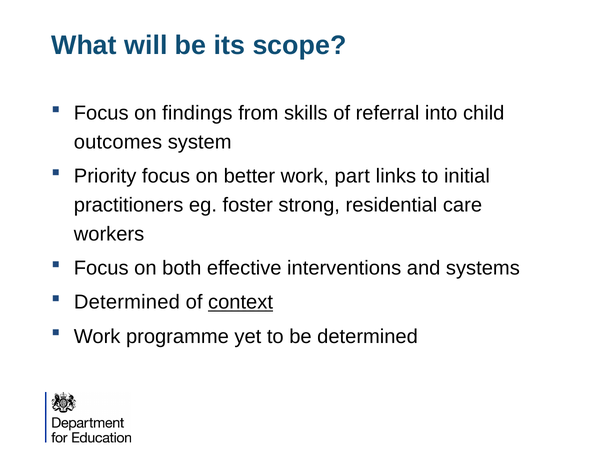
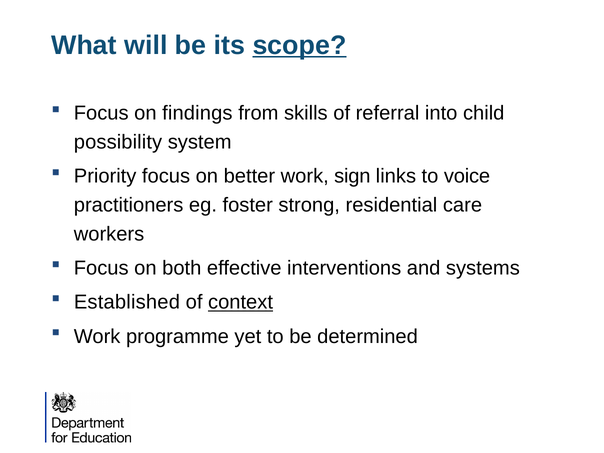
scope underline: none -> present
outcomes: outcomes -> possibility
part: part -> sign
initial: initial -> voice
Determined at (127, 302): Determined -> Established
